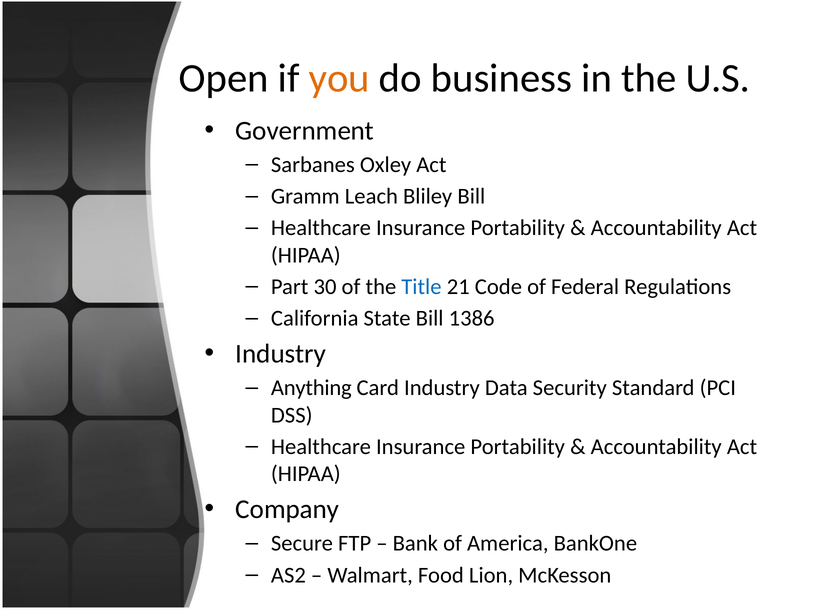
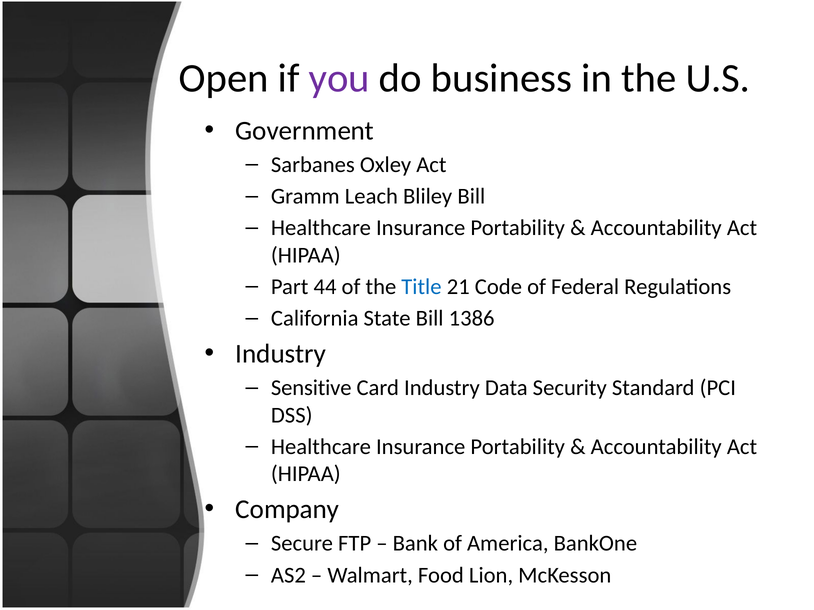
you colour: orange -> purple
30: 30 -> 44
Anything: Anything -> Sensitive
